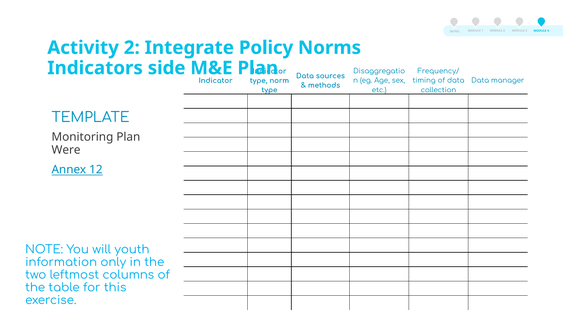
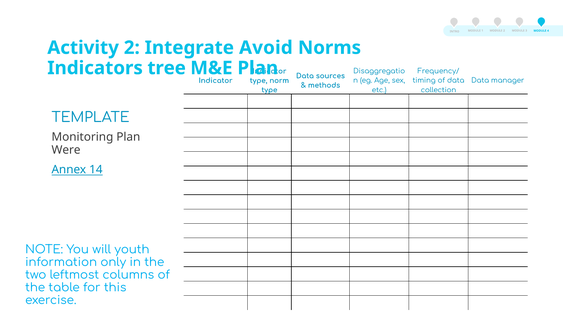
Policy: Policy -> Avoid
side: side -> tree
12: 12 -> 14
